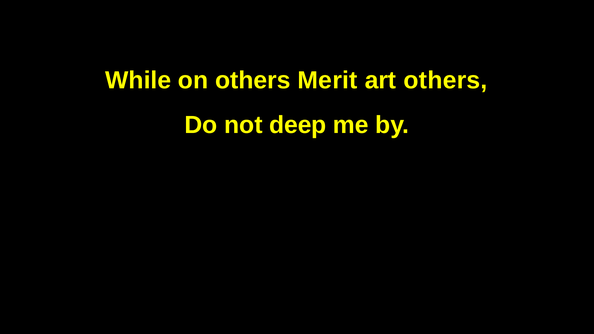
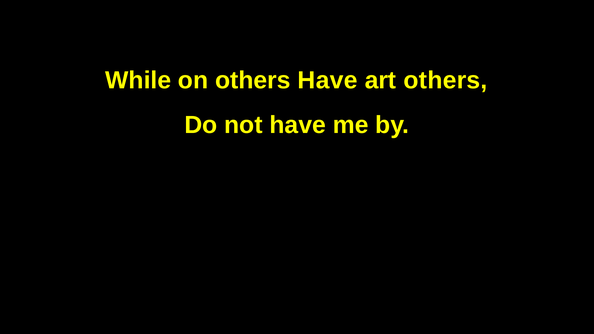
others Merit: Merit -> Have
not deep: deep -> have
